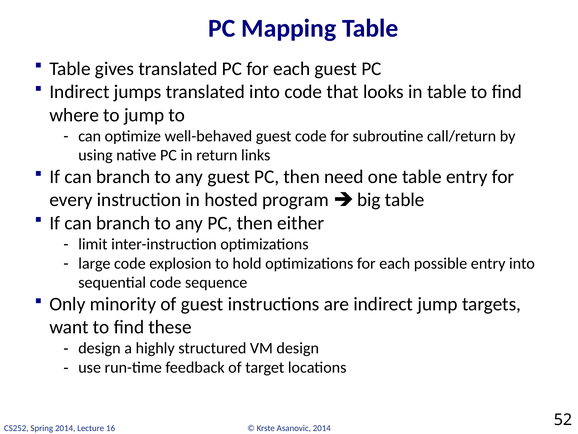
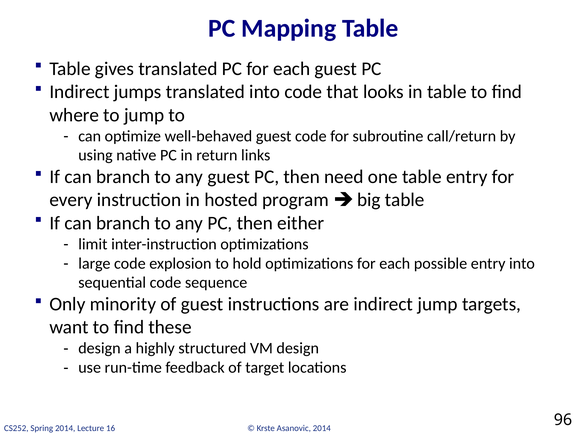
52: 52 -> 96
